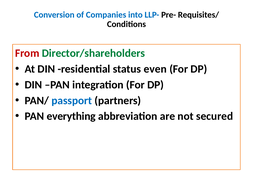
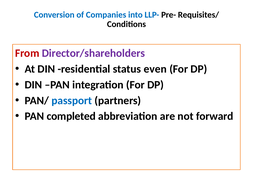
Director/shareholders colour: green -> purple
everything: everything -> completed
secured: secured -> forward
